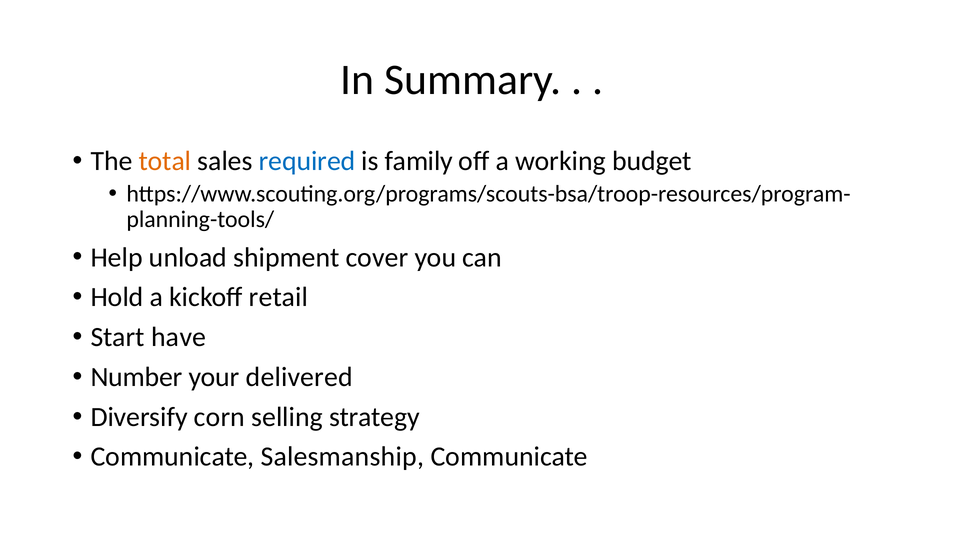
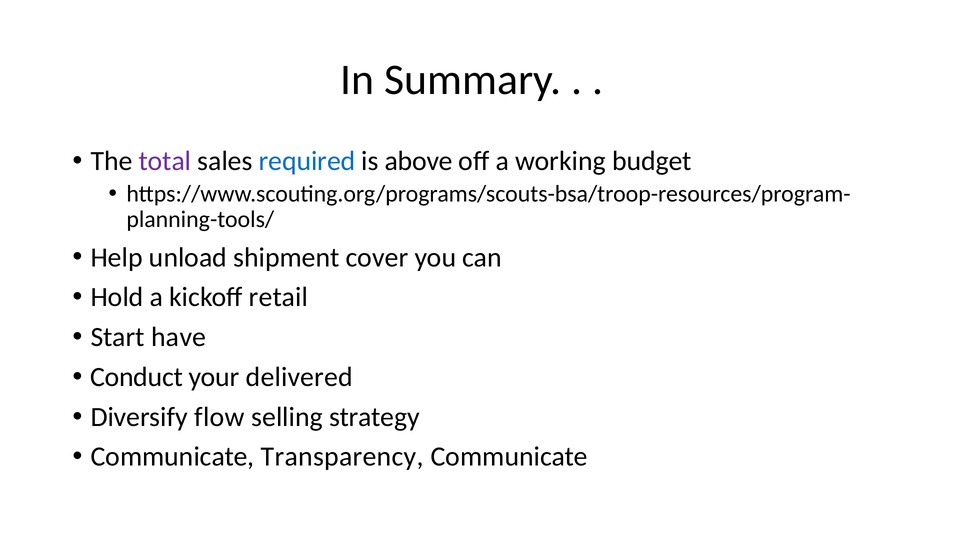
total colour: orange -> purple
family: family -> above
Number: Number -> Conduct
corn: corn -> flow
Salesmanship: Salesmanship -> Transparency
